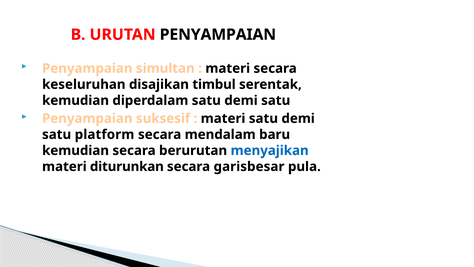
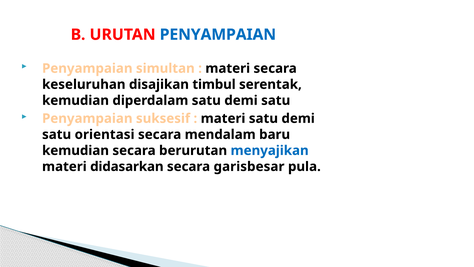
PENYAMPAIAN at (218, 35) colour: black -> blue
platform: platform -> orientasi
diturunkan: diturunkan -> didasarkan
